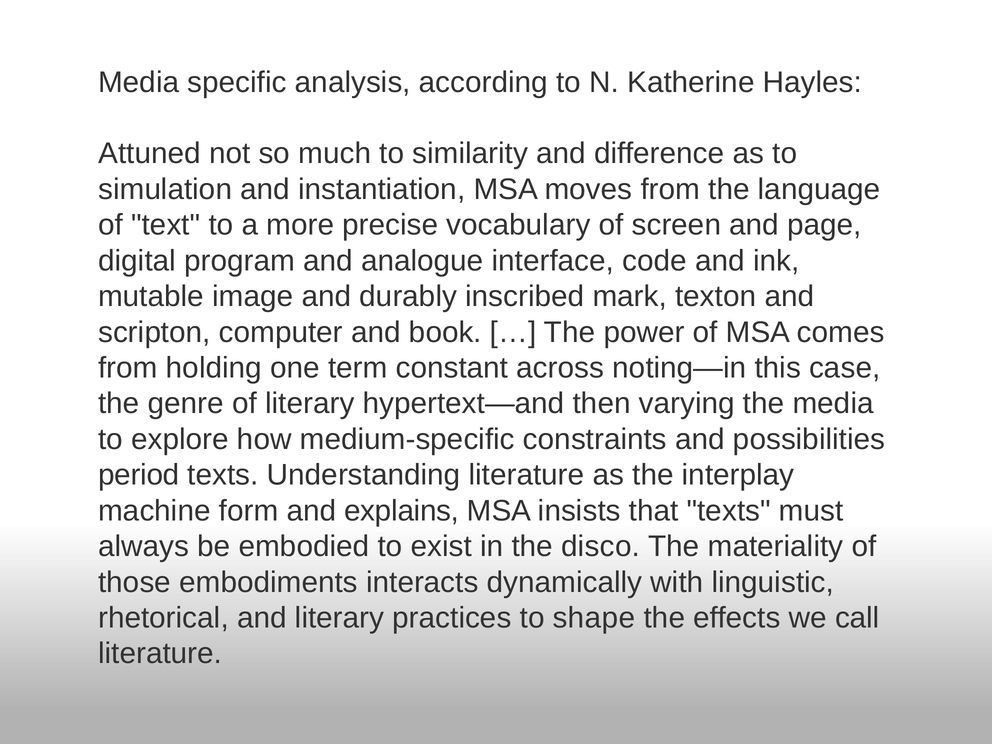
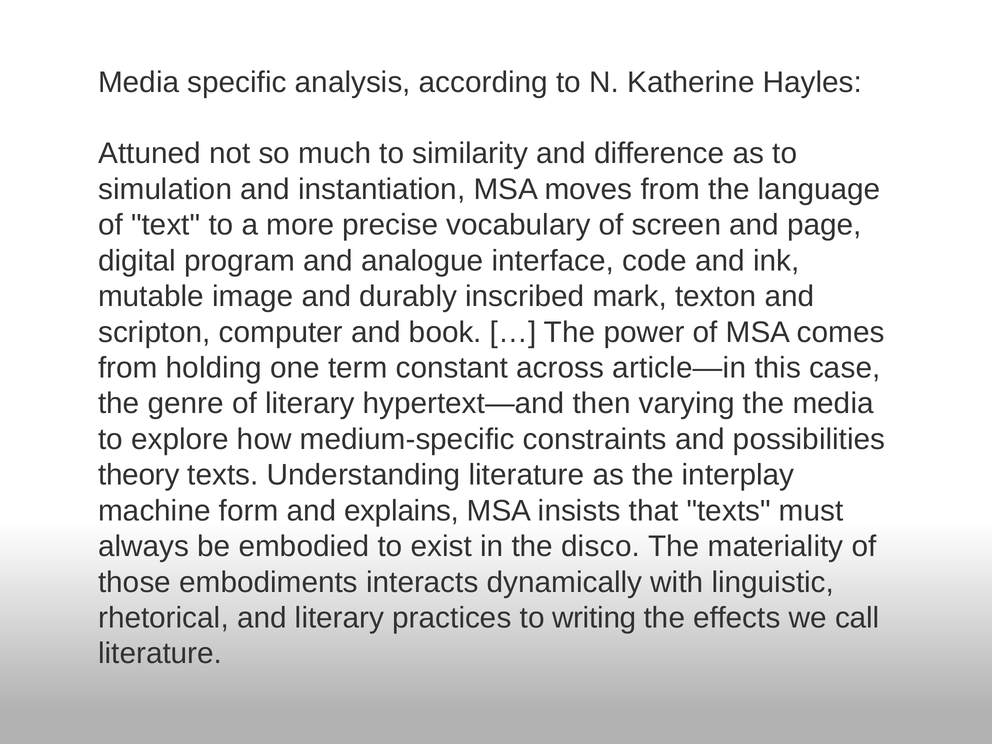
noting—in: noting—in -> article—in
period: period -> theory
shape: shape -> writing
